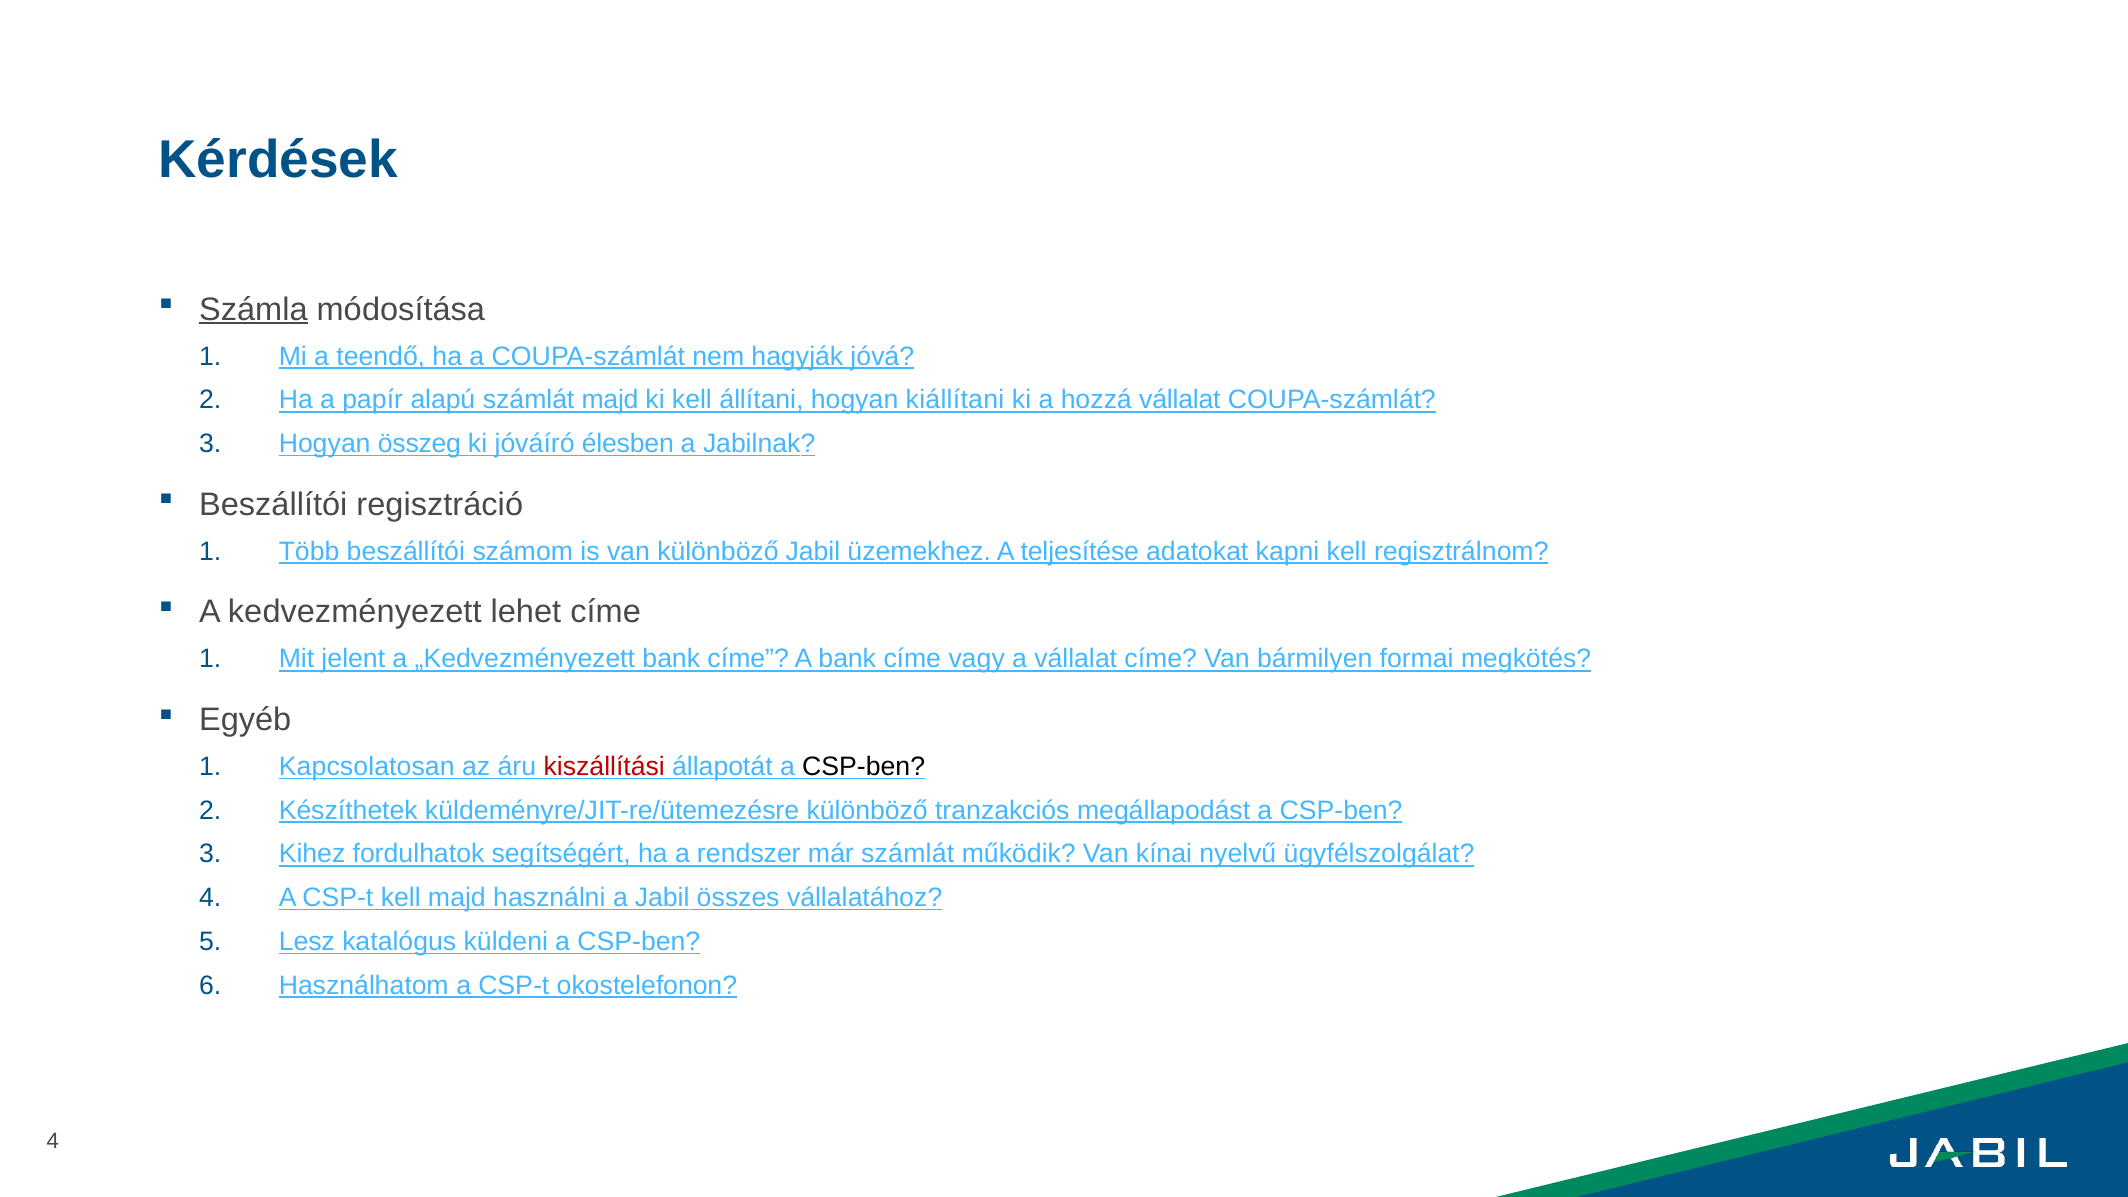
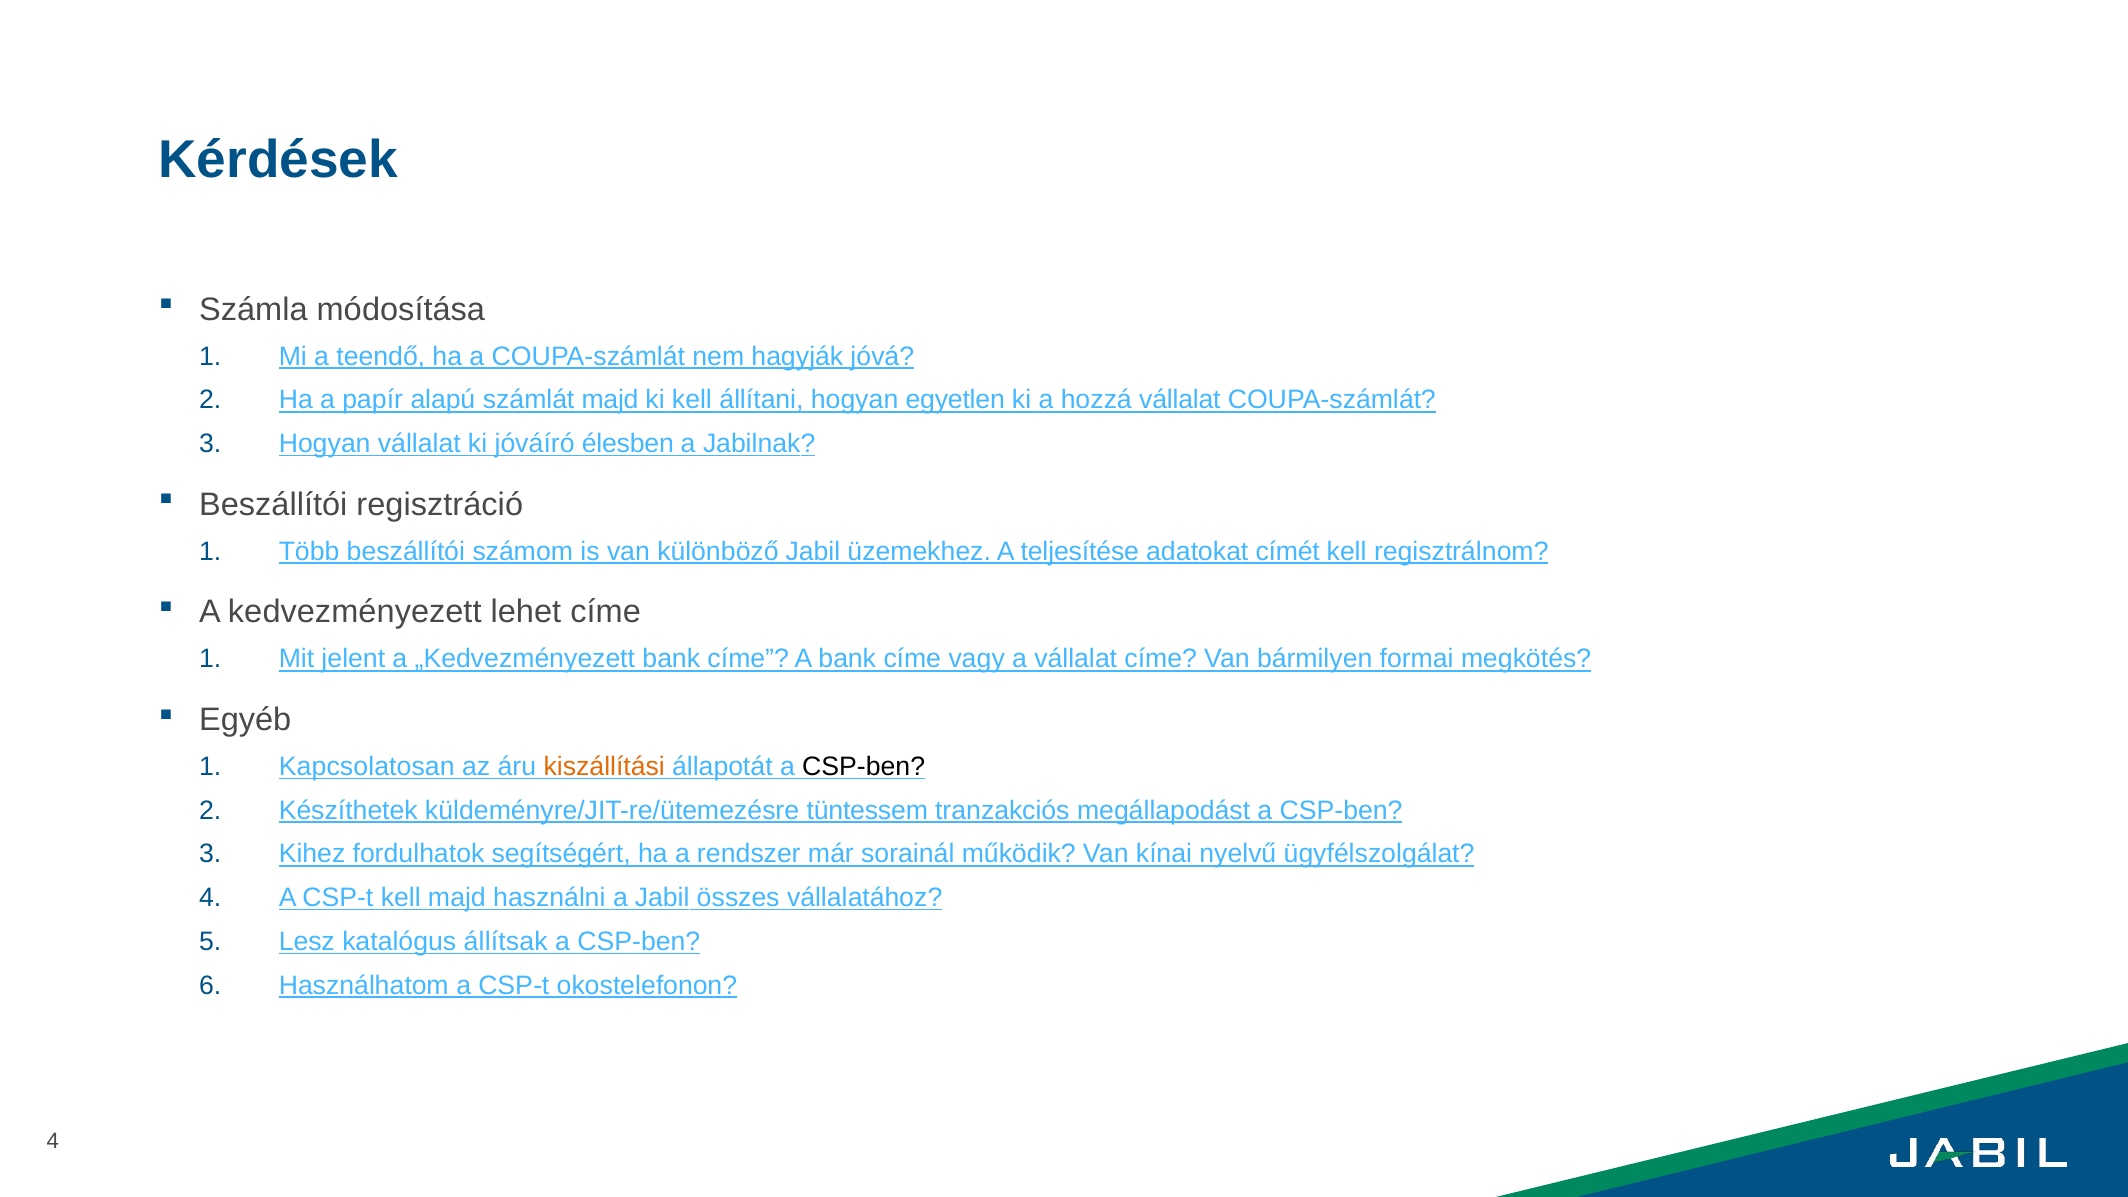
Számla underline: present -> none
kiállítani: kiállítani -> egyetlen
Hogyan összeg: összeg -> vállalat
kapni: kapni -> címét
kiszállítási colour: red -> orange
küldeményre/JIT-re/ütemezésre különböző: különböző -> tüntessem
már számlát: számlát -> sorainál
küldeni: küldeni -> állítsak
